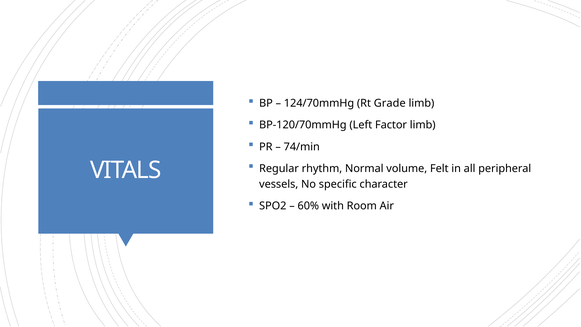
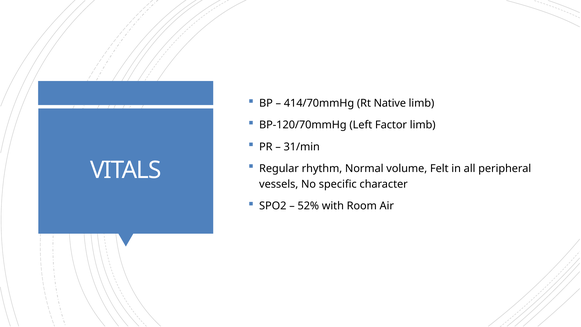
124/70mmHg: 124/70mmHg -> 414/70mmHg
Grade: Grade -> Native
74/min: 74/min -> 31/min
60%: 60% -> 52%
